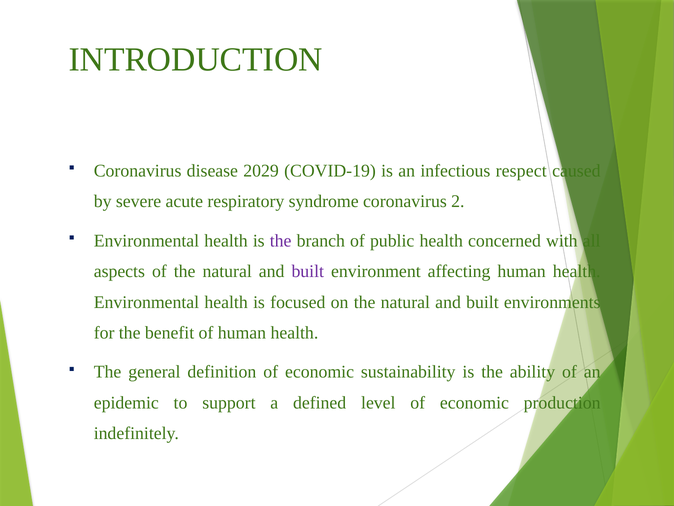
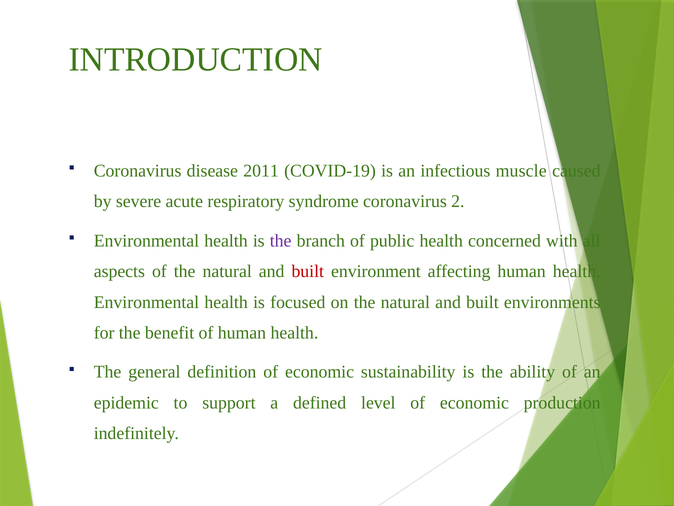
2029: 2029 -> 2011
respect: respect -> muscle
built at (308, 271) colour: purple -> red
